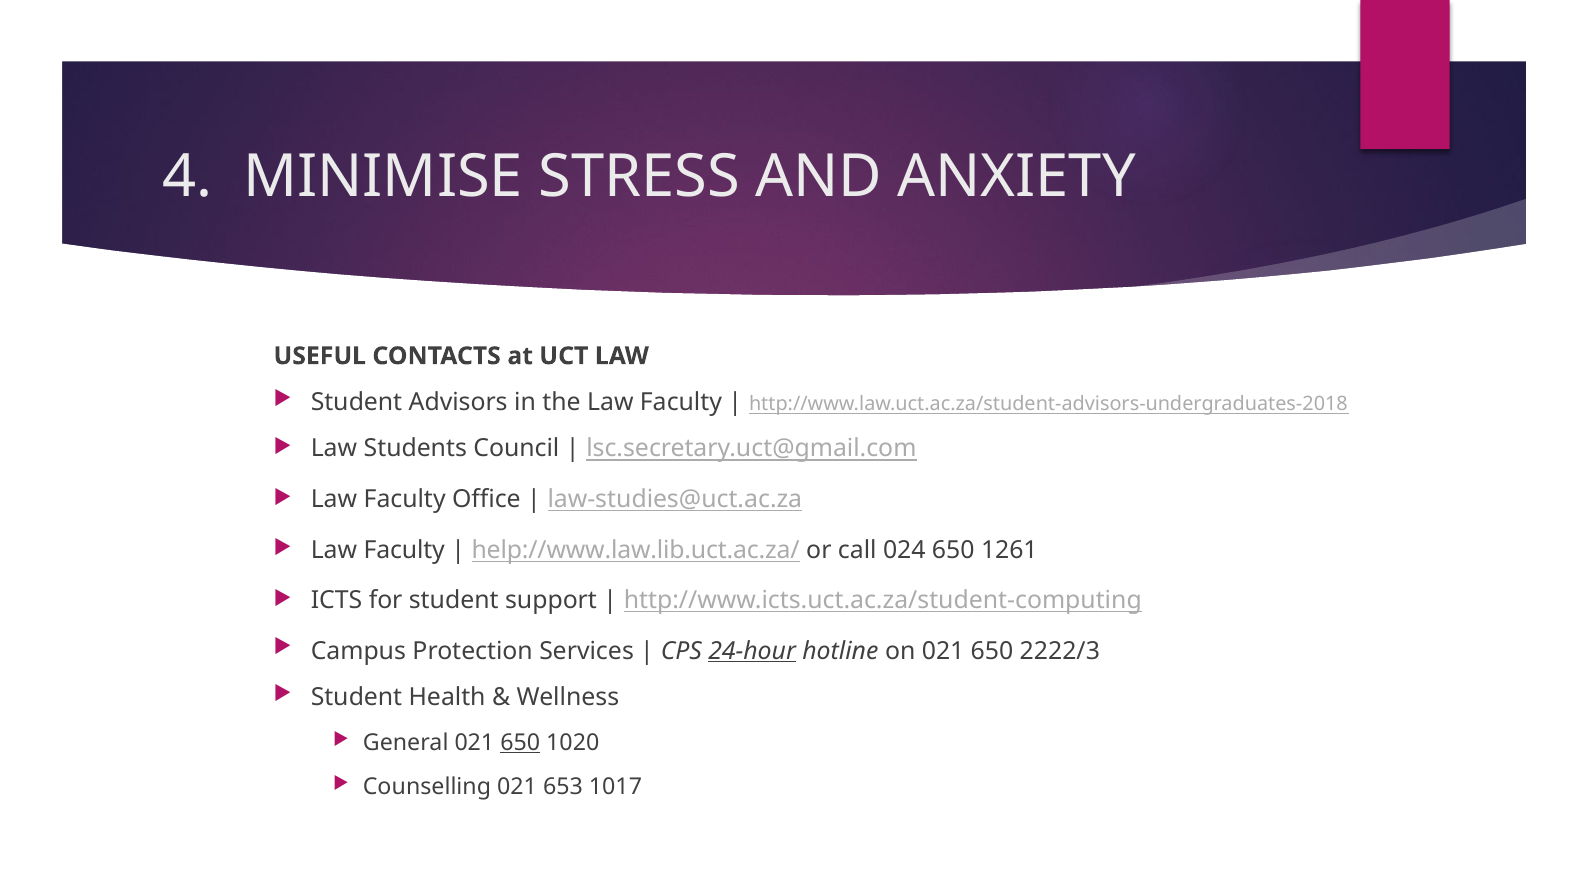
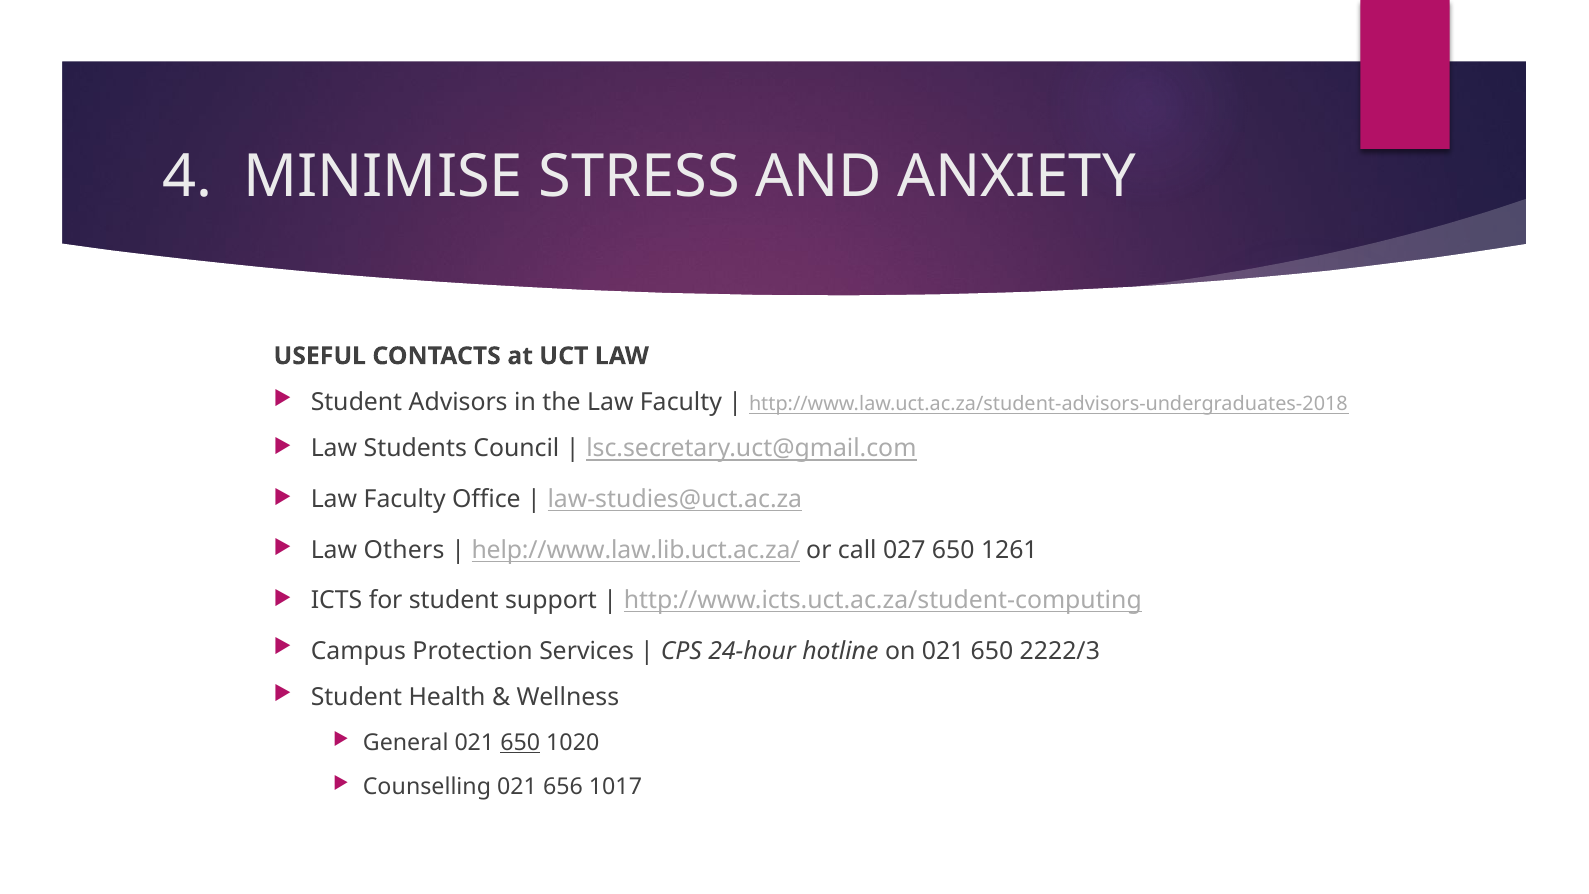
Faculty at (404, 550): Faculty -> Others
024: 024 -> 027
24-hour underline: present -> none
653: 653 -> 656
